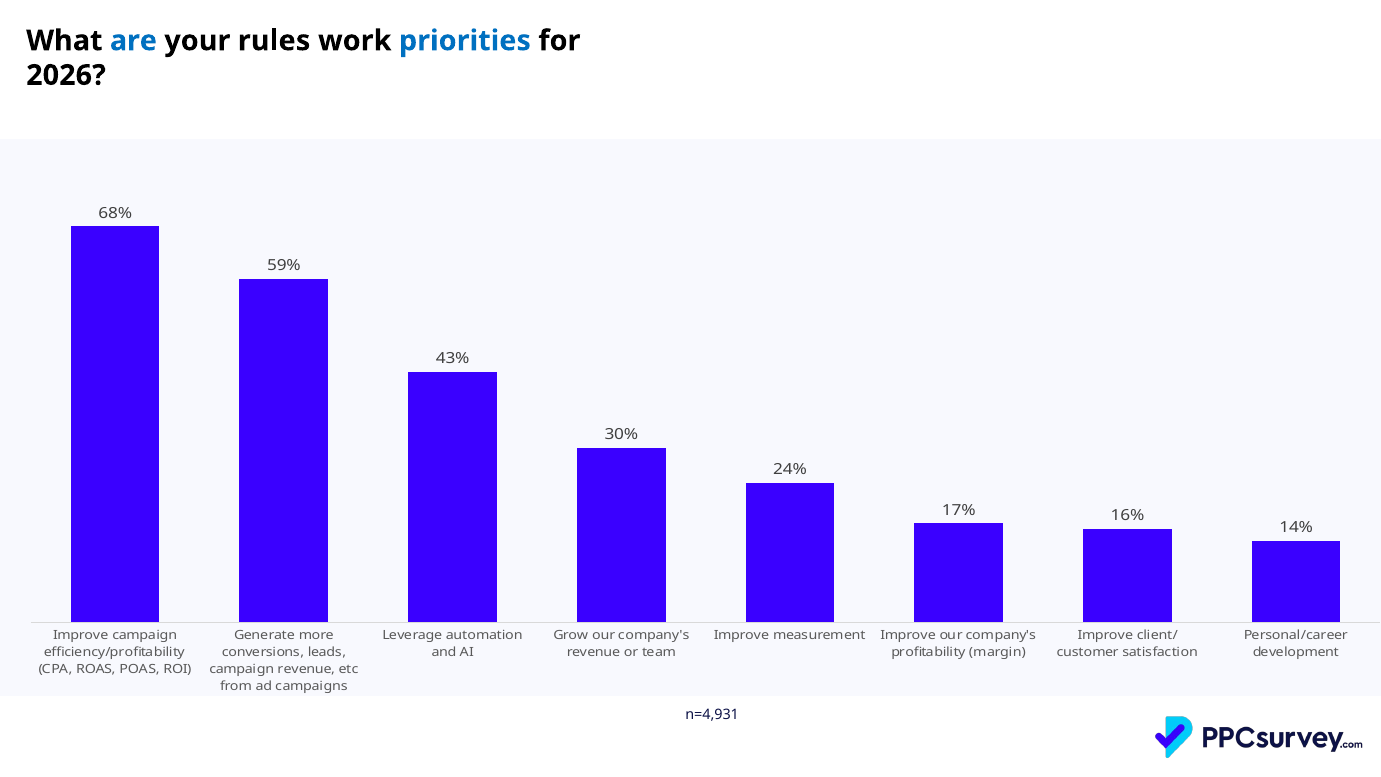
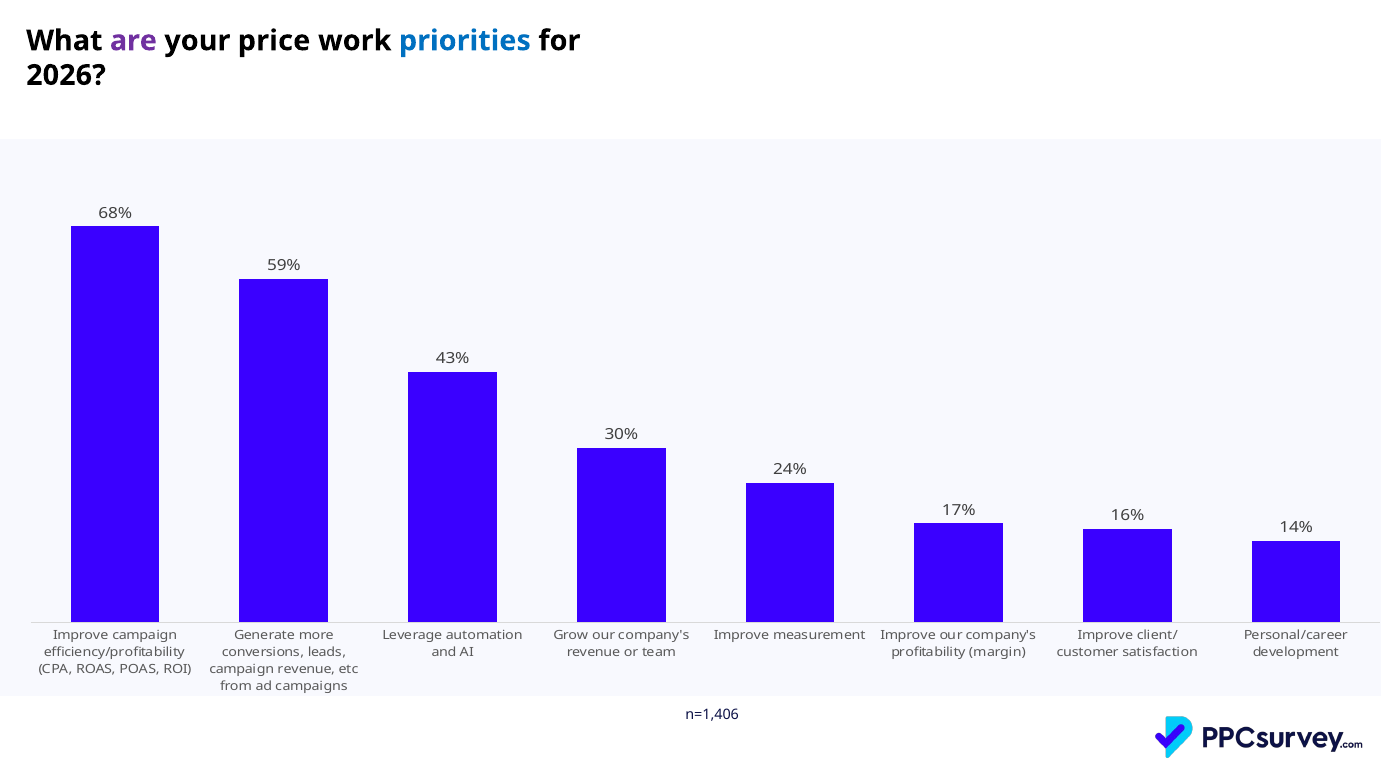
are colour: blue -> purple
rules: rules -> price
n=4,931: n=4,931 -> n=1,406
